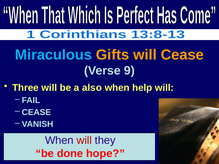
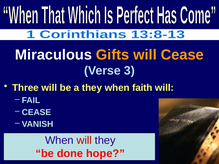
Miraculous colour: light blue -> white
9: 9 -> 3
a also: also -> they
help: help -> faith
